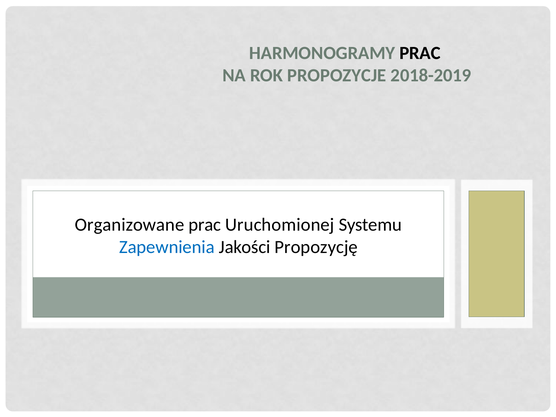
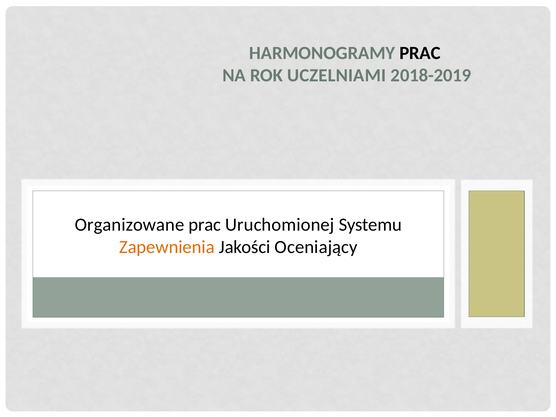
PROPOZYCJE: PROPOZYCJE -> UCZELNIAMI
Zapewnienia colour: blue -> orange
Propozycję: Propozycję -> Oceniający
